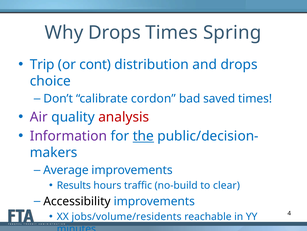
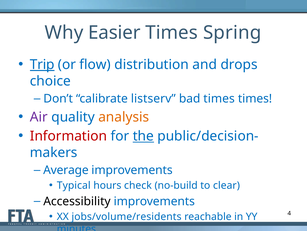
Why Drops: Drops -> Easier
Trip underline: none -> present
cont: cont -> flow
cordon: cordon -> listserv
bad saved: saved -> times
analysis colour: red -> orange
Information colour: purple -> red
Results: Results -> Typical
traffic: traffic -> check
